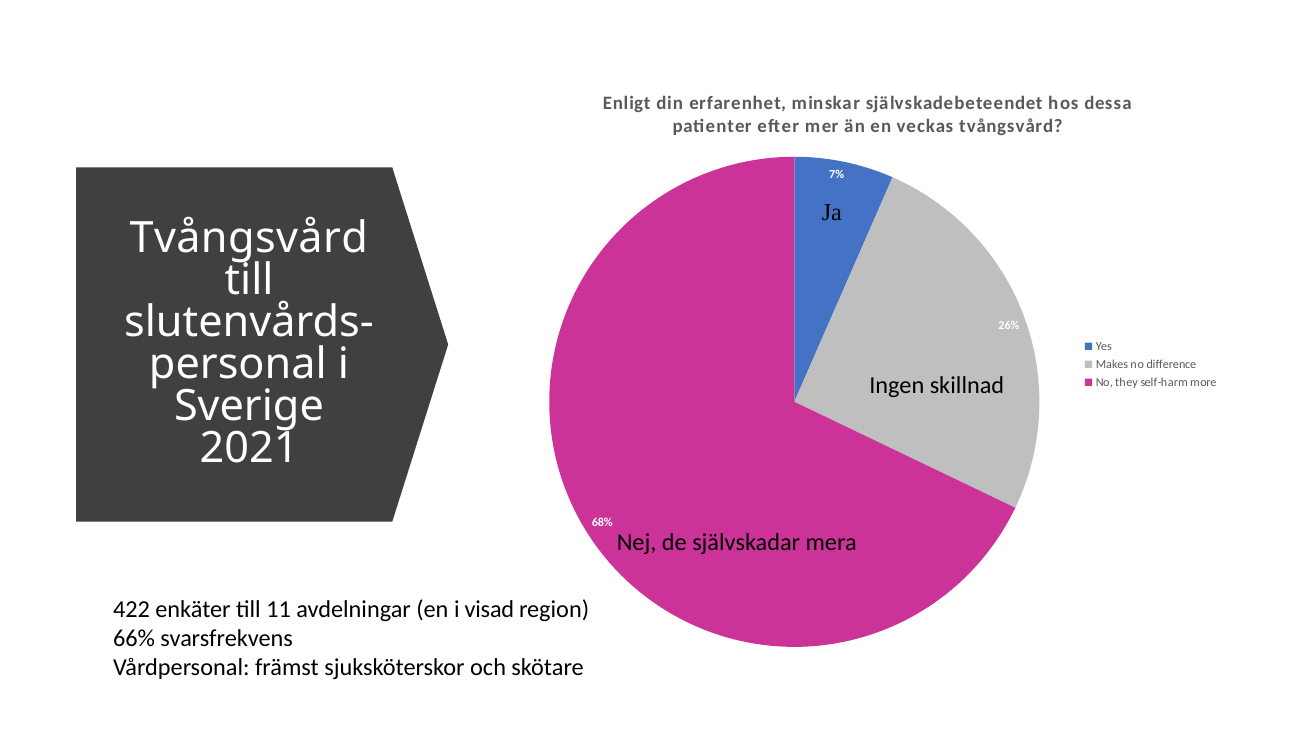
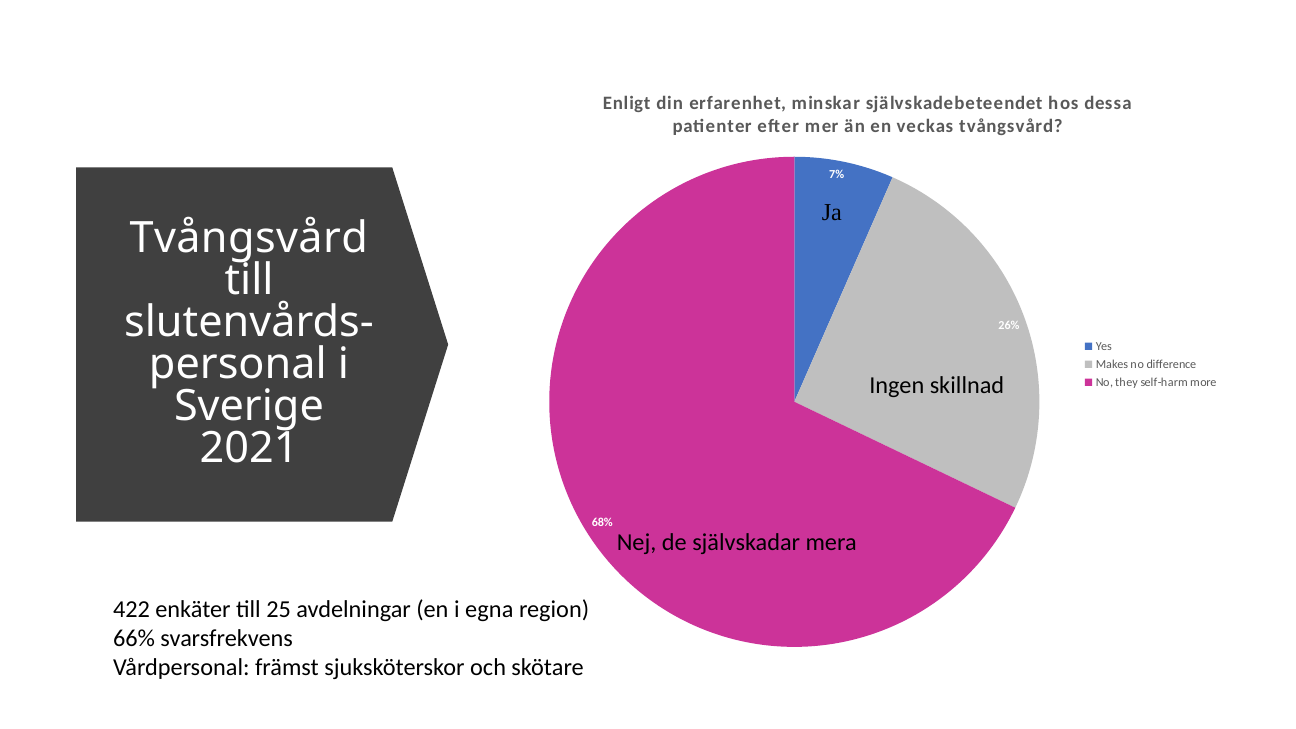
11: 11 -> 25
visad: visad -> egna
